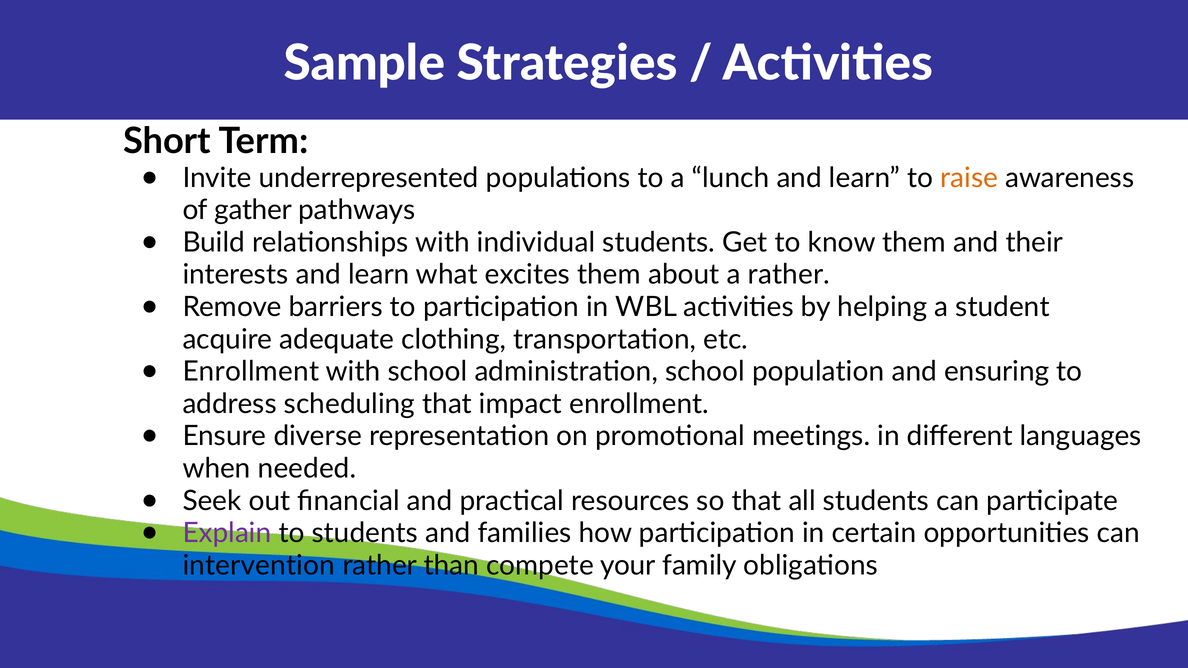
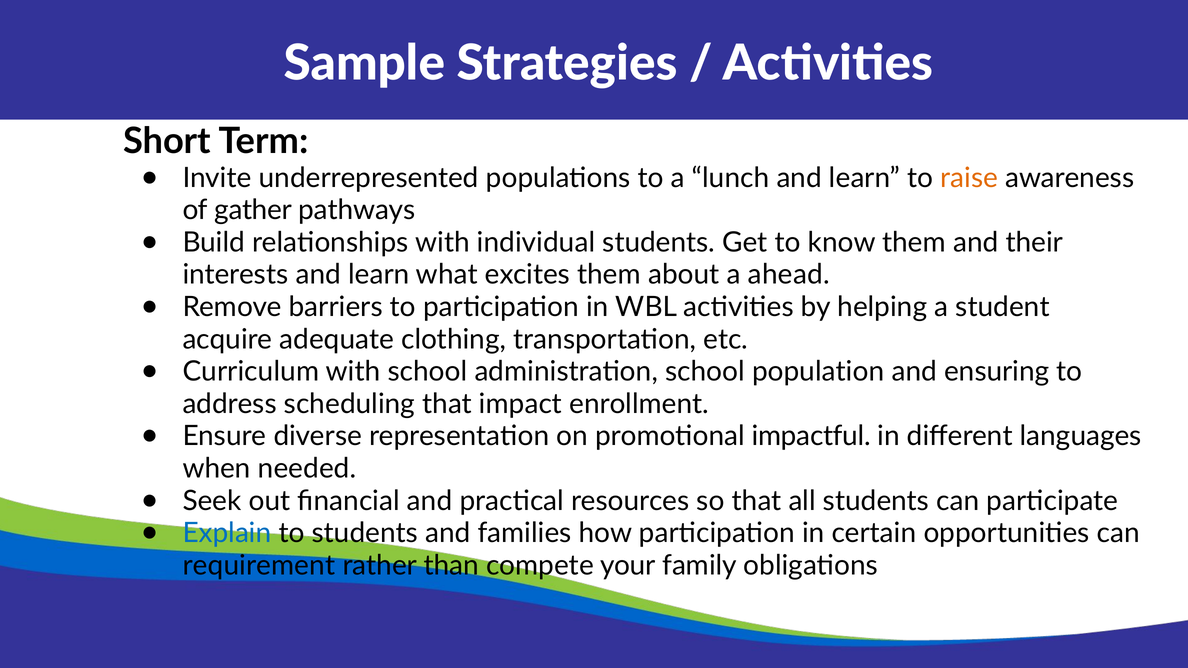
a rather: rather -> ahead
Enrollment at (251, 372): Enrollment -> Curriculum
meetings: meetings -> impactful
Explain colour: purple -> blue
intervention: intervention -> requirement
